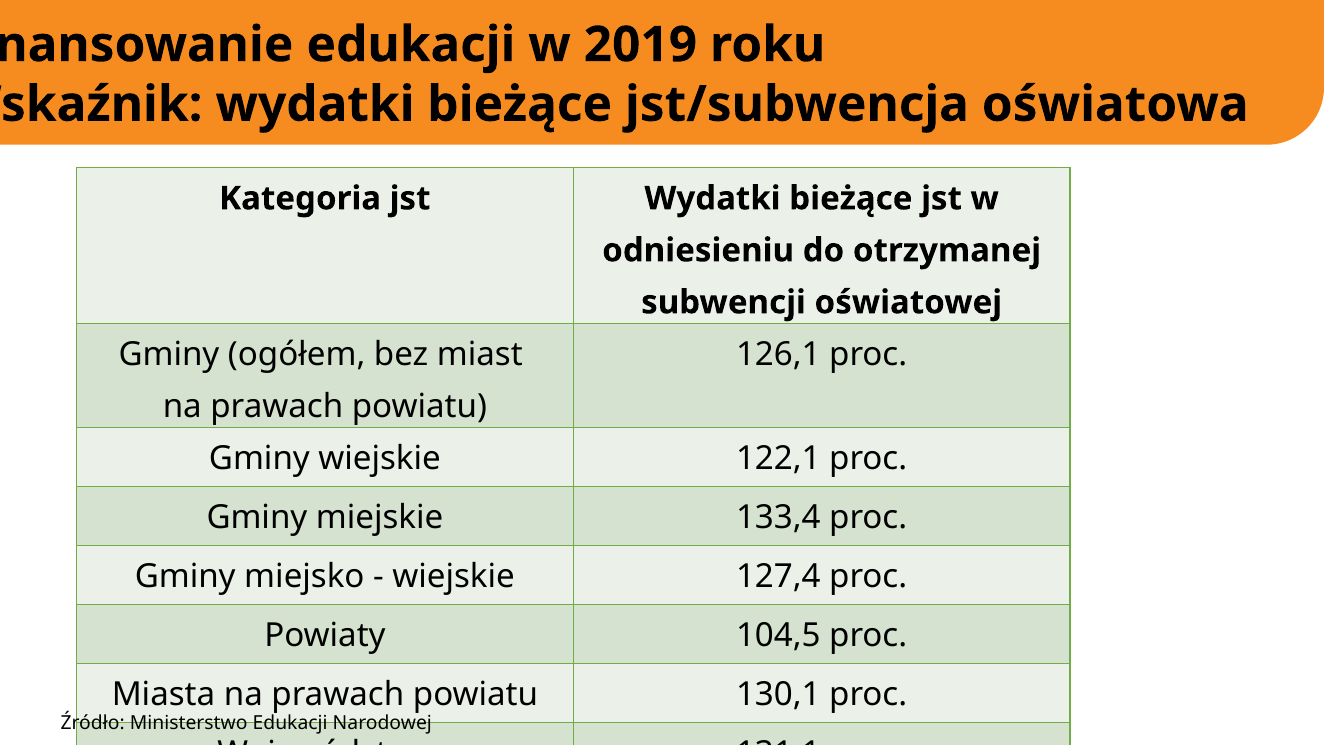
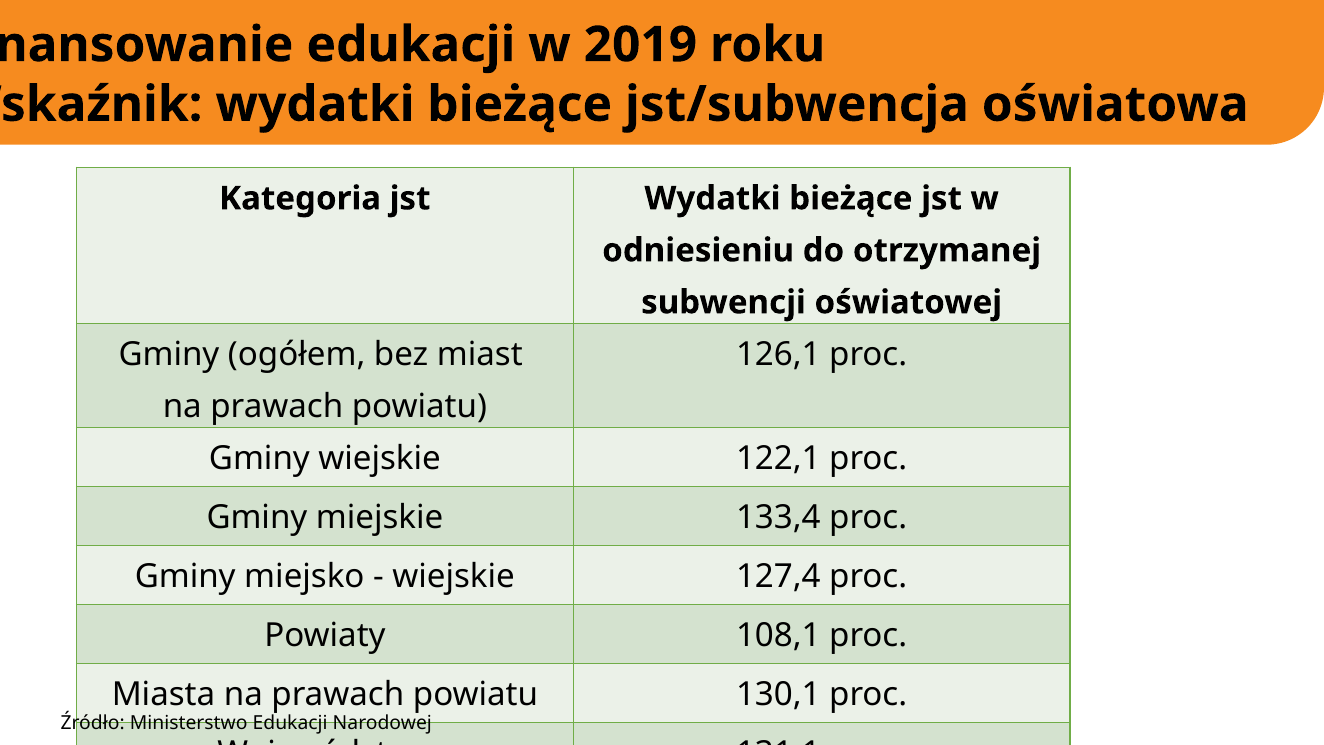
104,5: 104,5 -> 108,1
